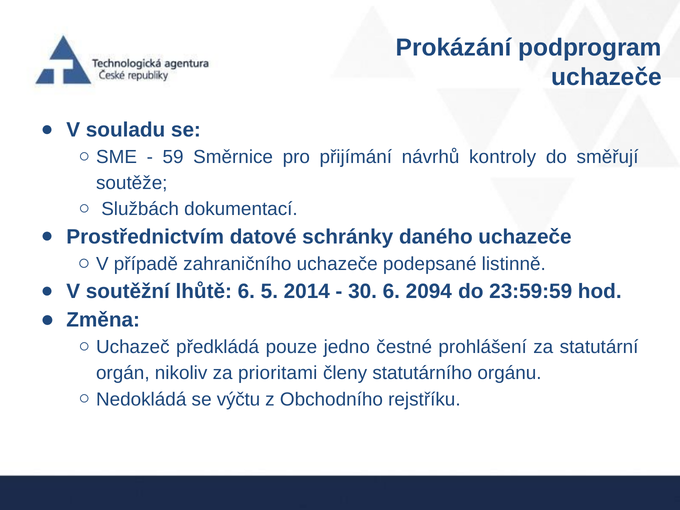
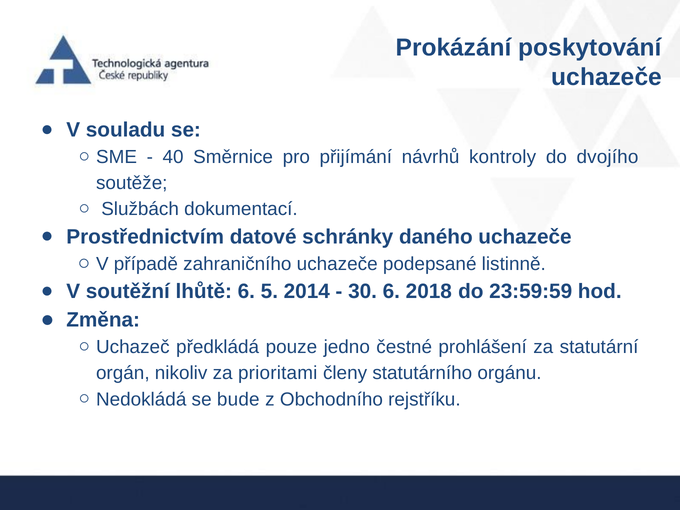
podprogram: podprogram -> poskytování
59: 59 -> 40
směřují: směřují -> dvojího
2094: 2094 -> 2018
výčtu: výčtu -> bude
